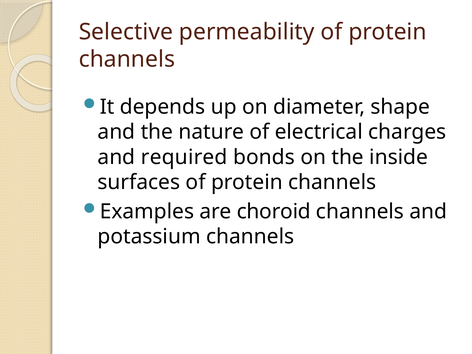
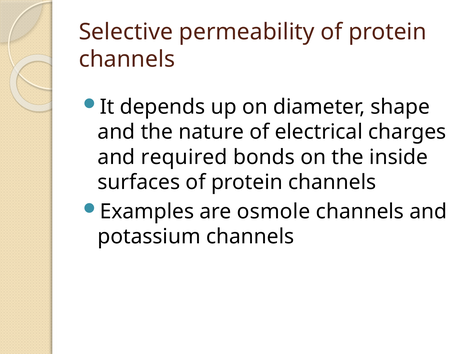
choroid: choroid -> osmole
